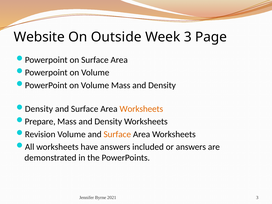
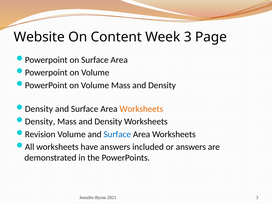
Outside: Outside -> Content
Prepare at (40, 122): Prepare -> Density
Surface at (117, 134) colour: orange -> blue
